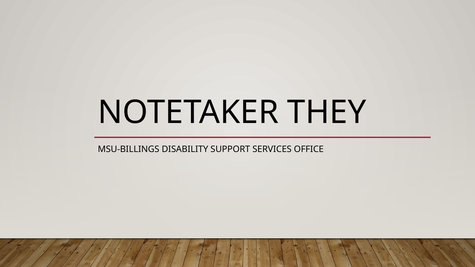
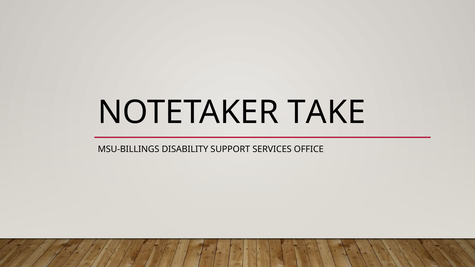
THEY: THEY -> TAKE
